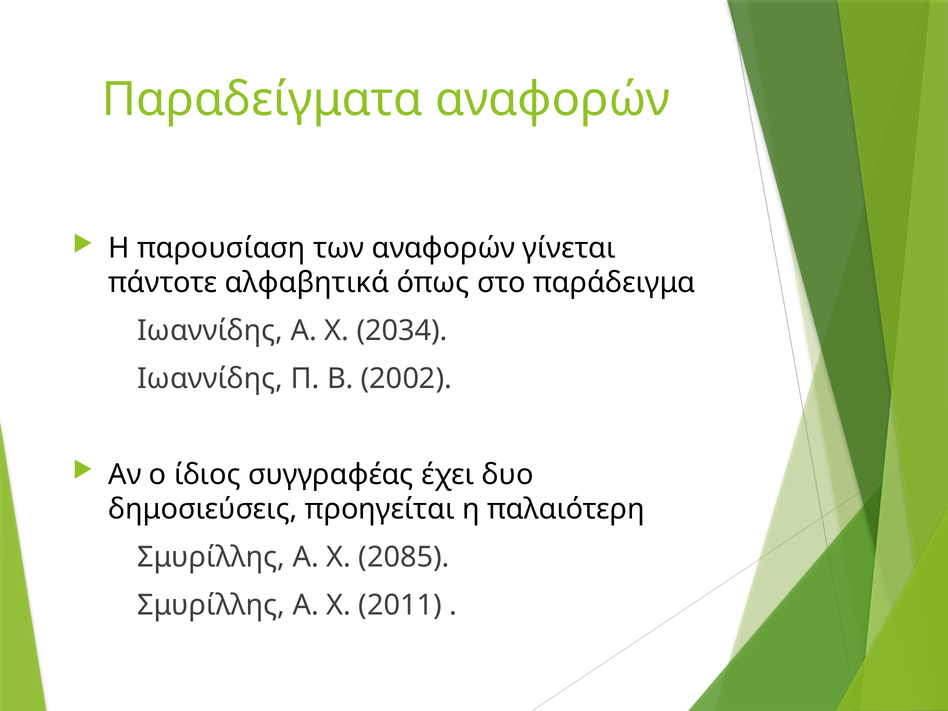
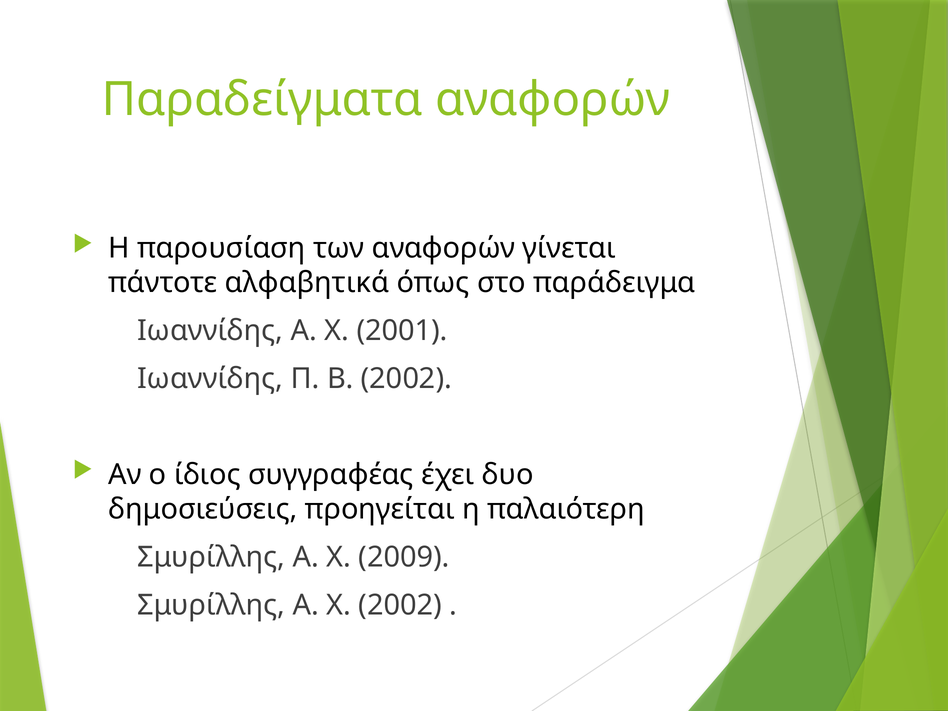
2034: 2034 -> 2001
2085: 2085 -> 2009
Χ 2011: 2011 -> 2002
